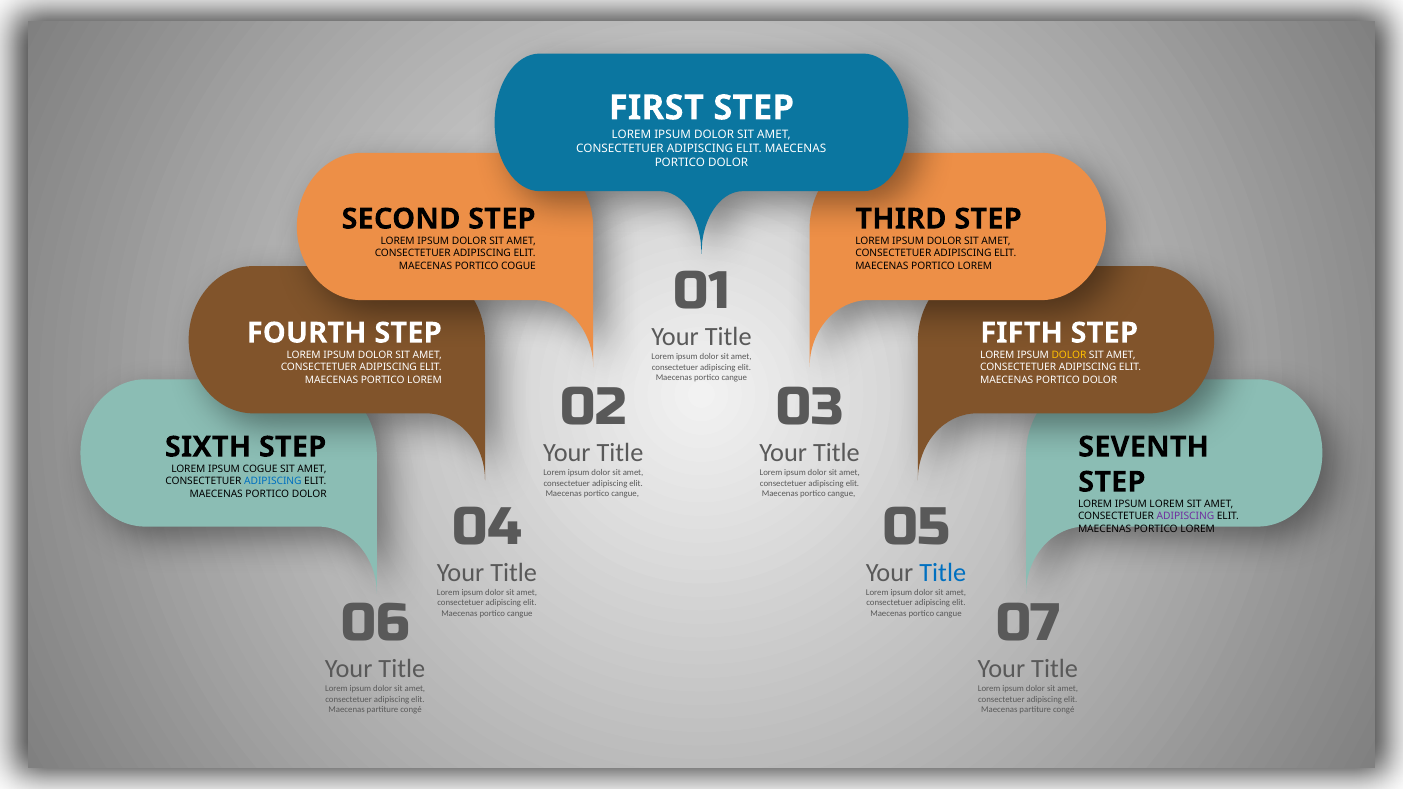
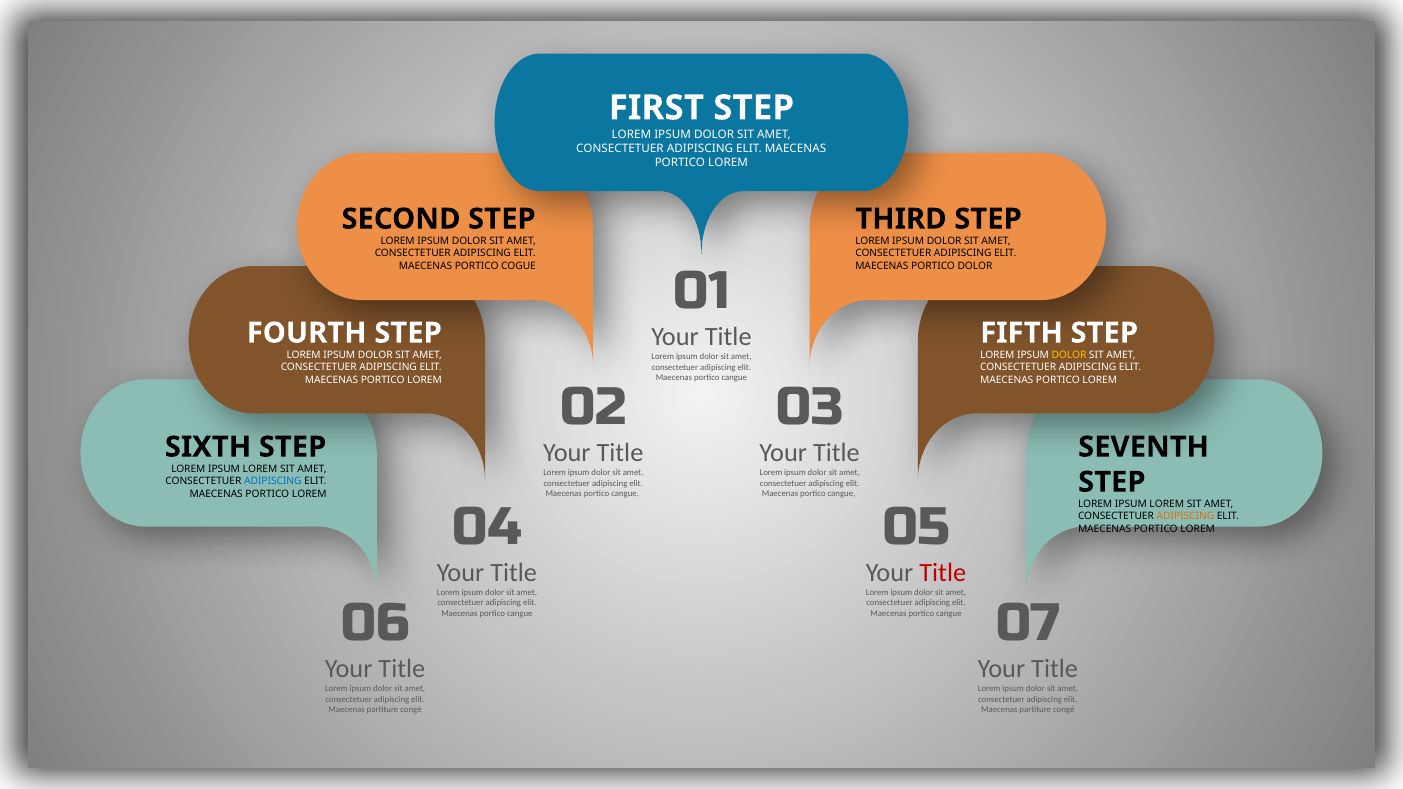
DOLOR at (728, 162): DOLOR -> LOREM
LOREM at (975, 266): LOREM -> DOLOR
DOLOR at (1100, 380): DOLOR -> LOREM
COGUE at (260, 469): COGUE -> LOREM
DOLOR at (309, 494): DOLOR -> LOREM
ADIPISCING at (1185, 517) colour: purple -> orange
Title at (943, 572) colour: blue -> red
